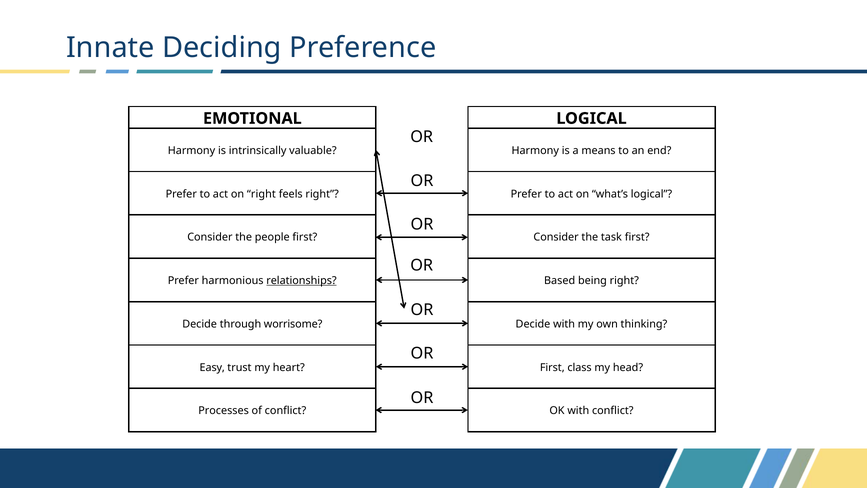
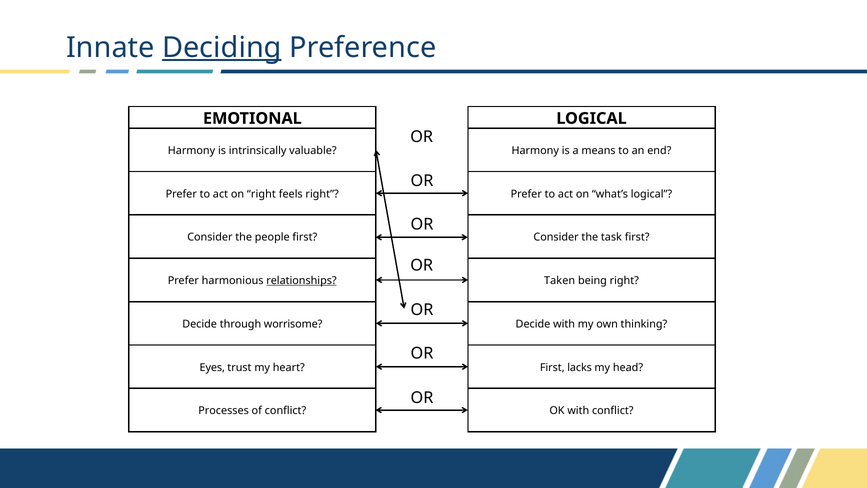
Deciding underline: none -> present
Based: Based -> Taken
Easy: Easy -> Eyes
class: class -> lacks
